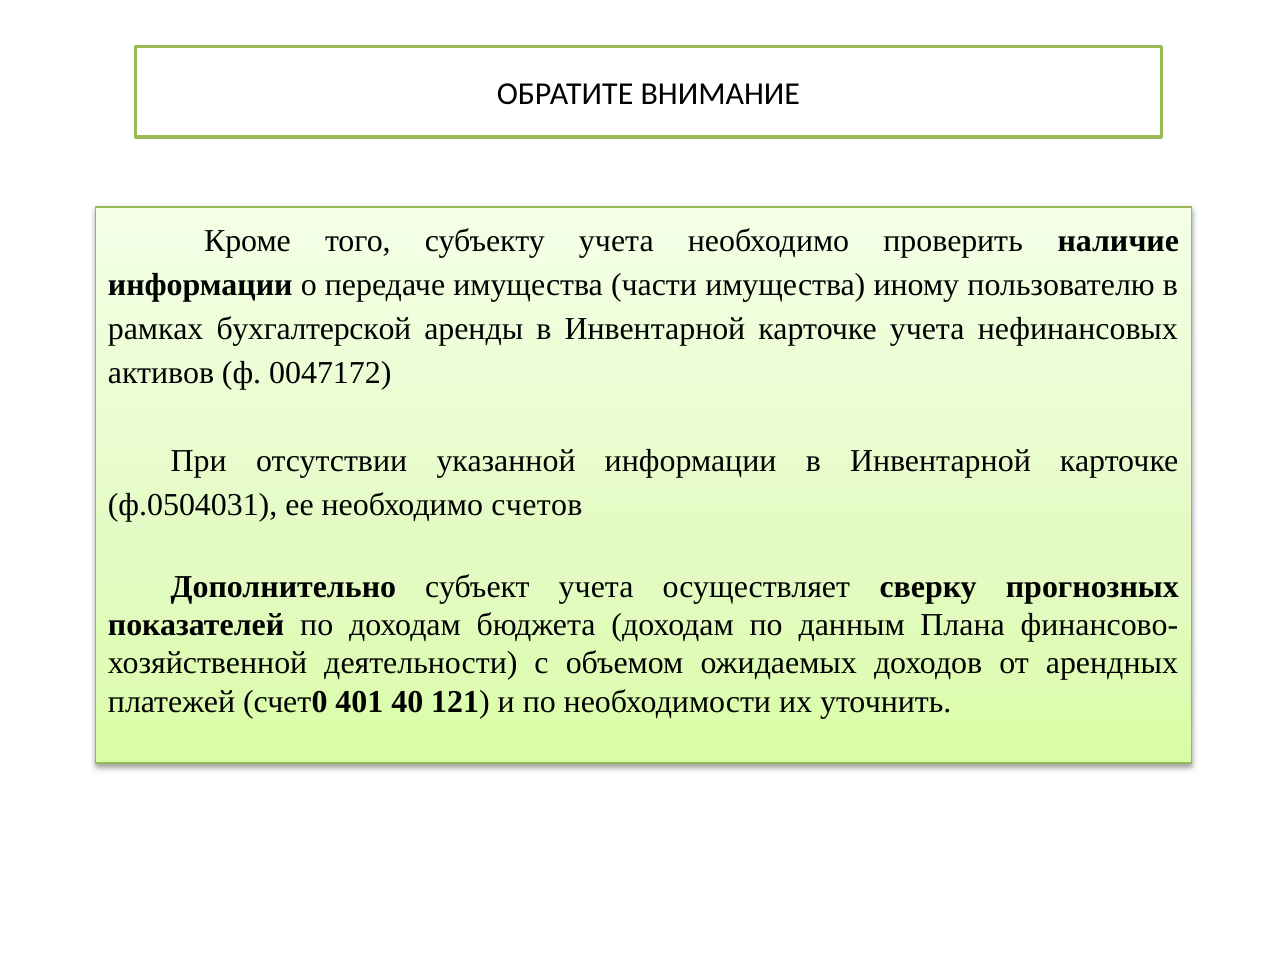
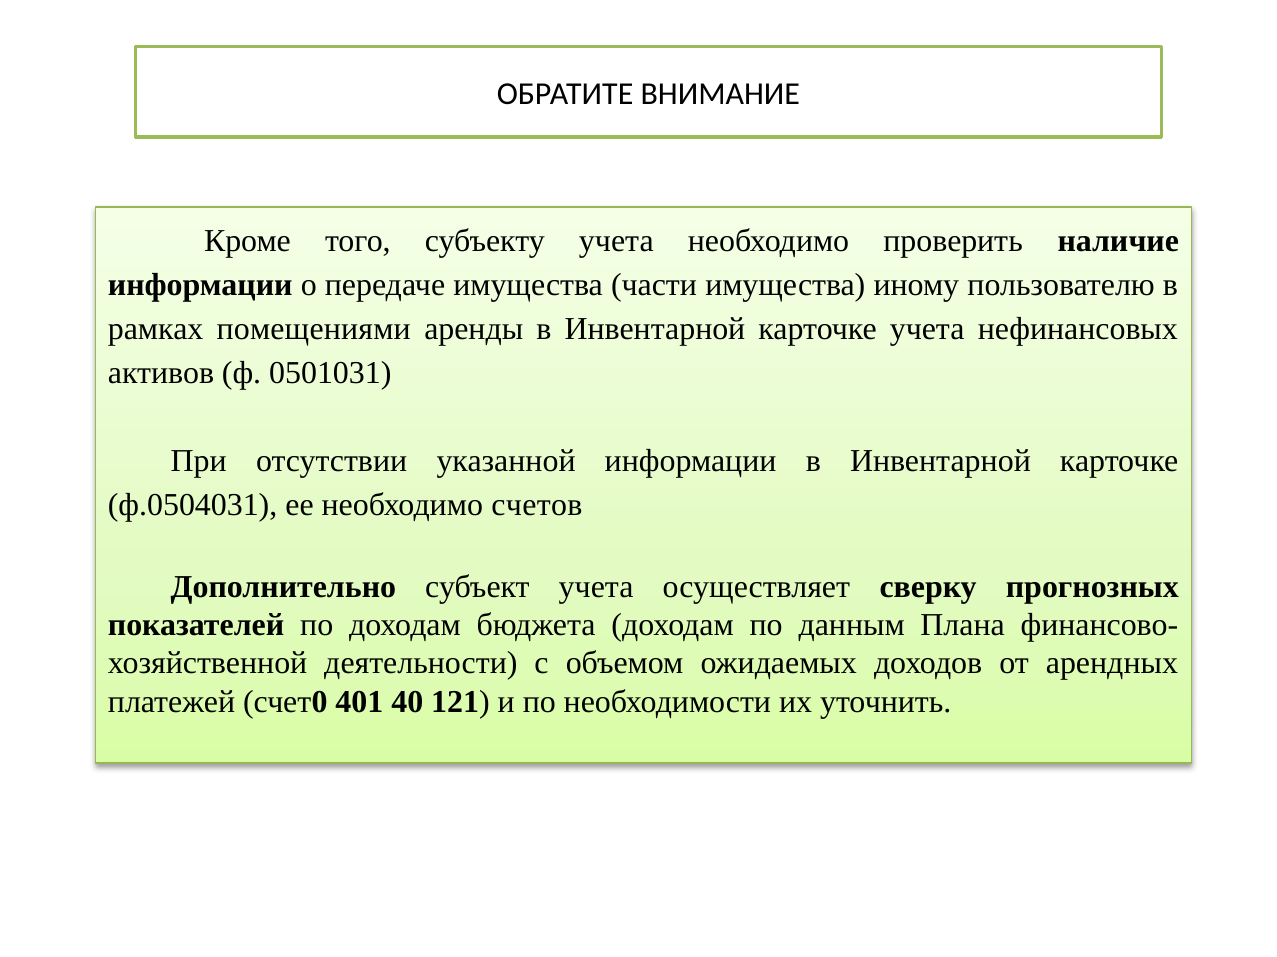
бухгалтерской: бухгалтерской -> помещениями
0047172: 0047172 -> 0501031
